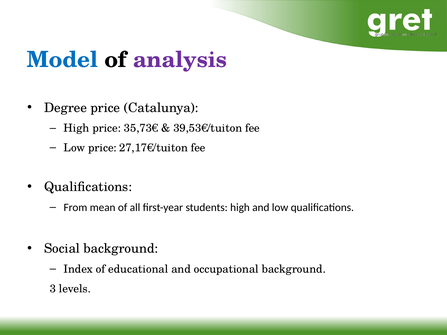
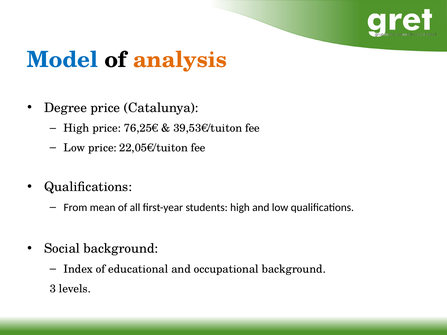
analysis colour: purple -> orange
35,73€: 35,73€ -> 76,25€
27,17€/tuiton: 27,17€/tuiton -> 22,05€/tuiton
